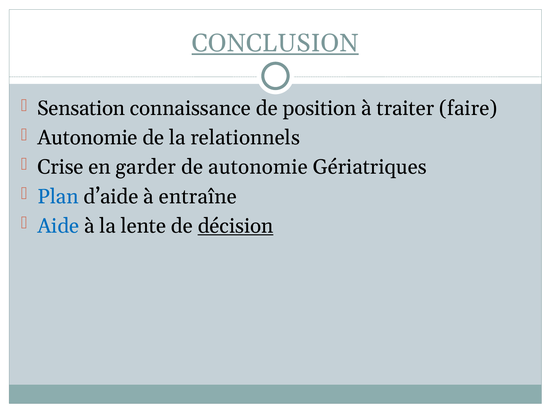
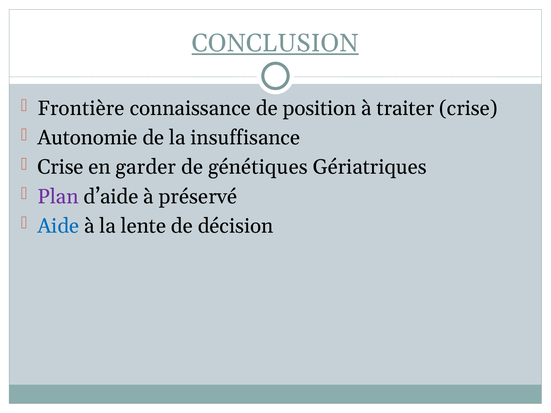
Sensation: Sensation -> Frontière
traiter faire: faire -> crise
relationnels: relationnels -> insuffisance
de autonomie: autonomie -> génétiques
Plan colour: blue -> purple
entraîne: entraîne -> préservé
décision underline: present -> none
